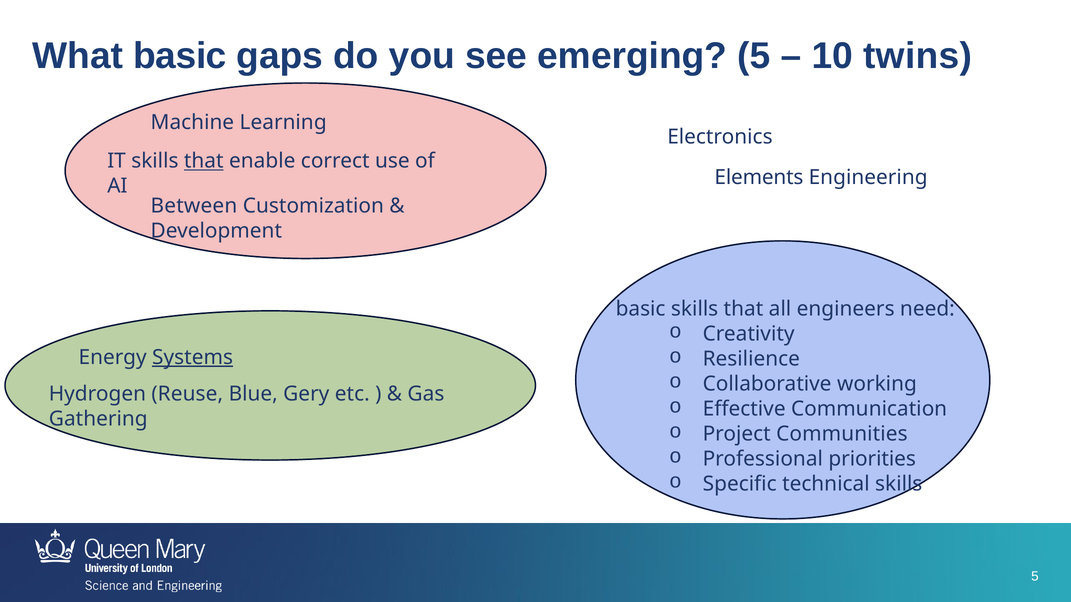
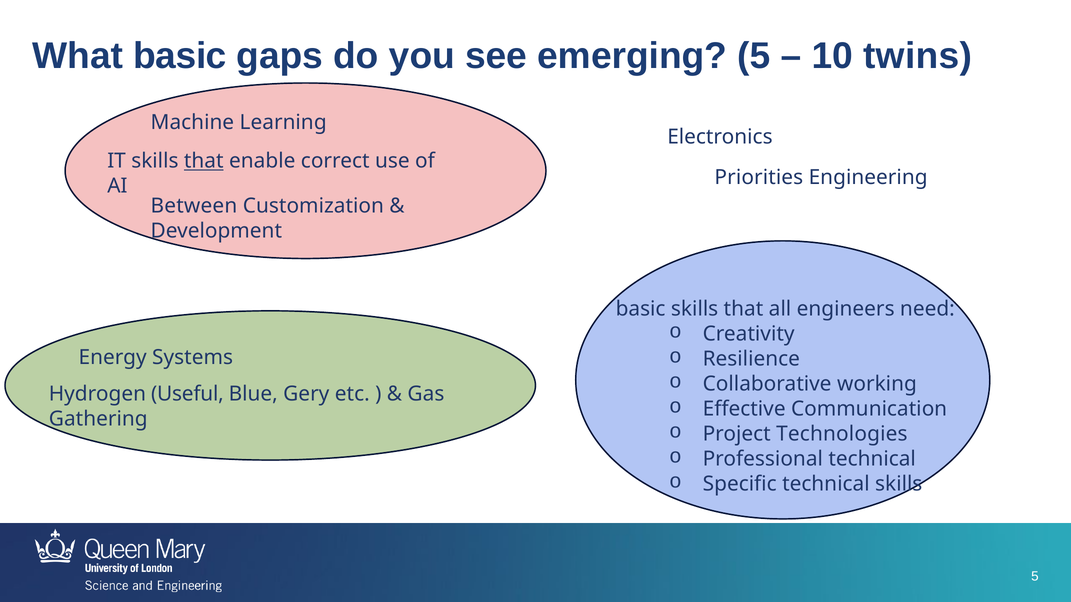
Elements: Elements -> Priorities
Systems underline: present -> none
Reuse: Reuse -> Useful
Communities: Communities -> Technologies
Professional priorities: priorities -> technical
